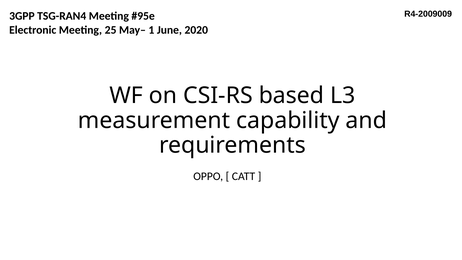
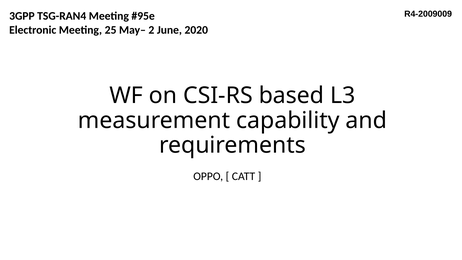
1: 1 -> 2
